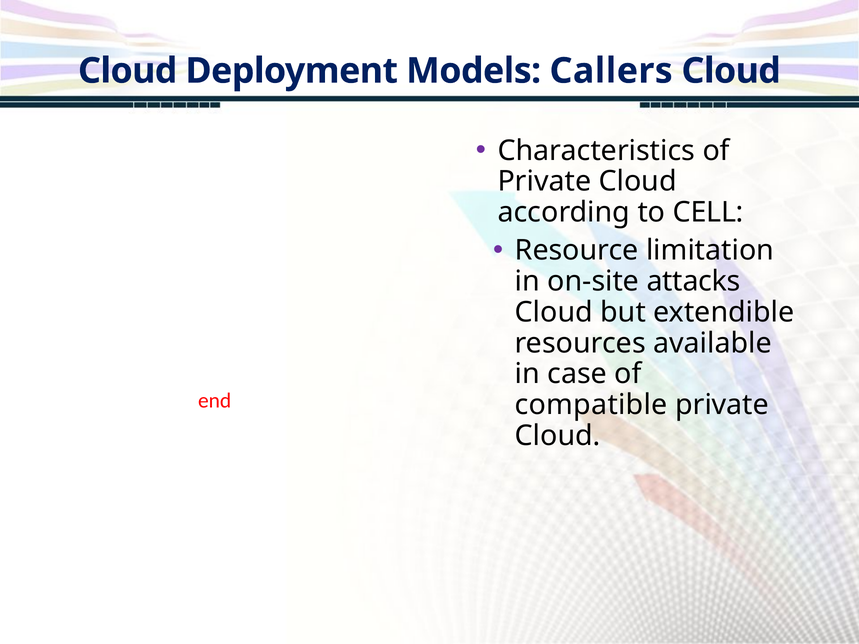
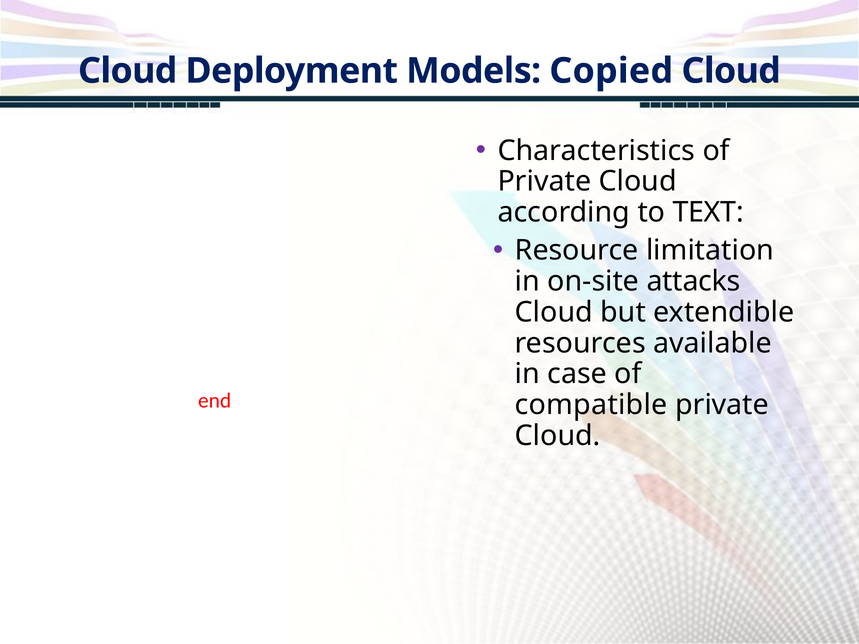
Callers: Callers -> Copied
CELL: CELL -> TEXT
